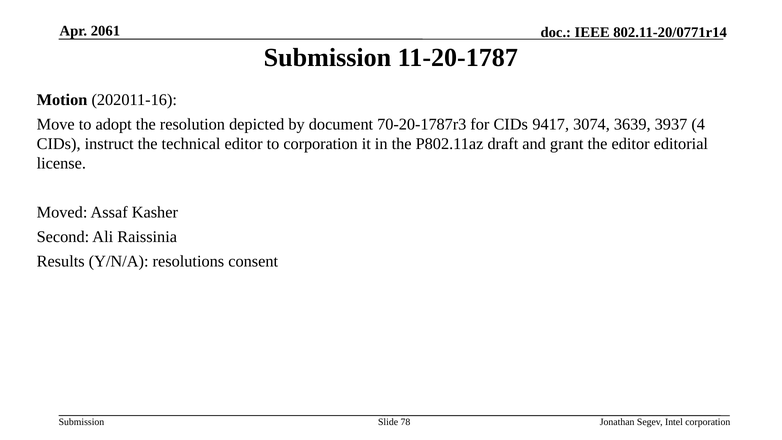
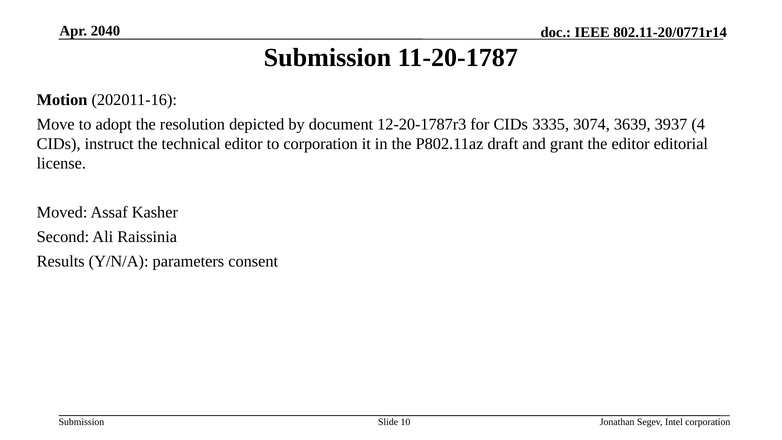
2061: 2061 -> 2040
70-20-1787r3: 70-20-1787r3 -> 12-20-1787r3
9417: 9417 -> 3335
resolutions: resolutions -> parameters
78: 78 -> 10
